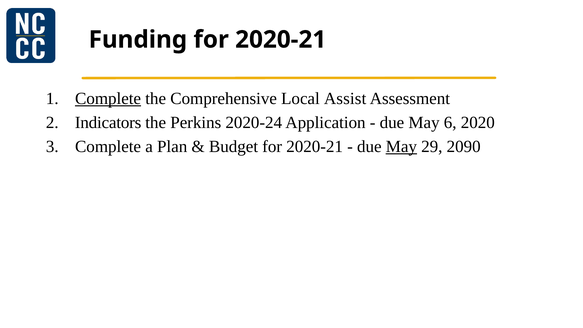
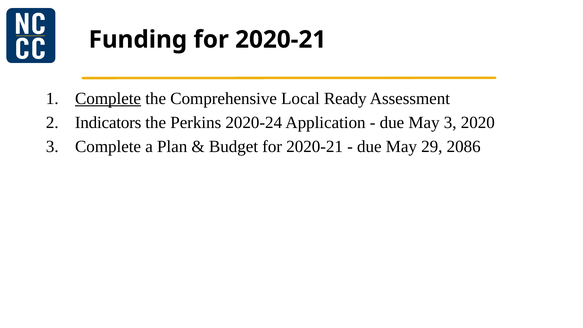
Assist: Assist -> Ready
May 6: 6 -> 3
May at (401, 147) underline: present -> none
2090: 2090 -> 2086
